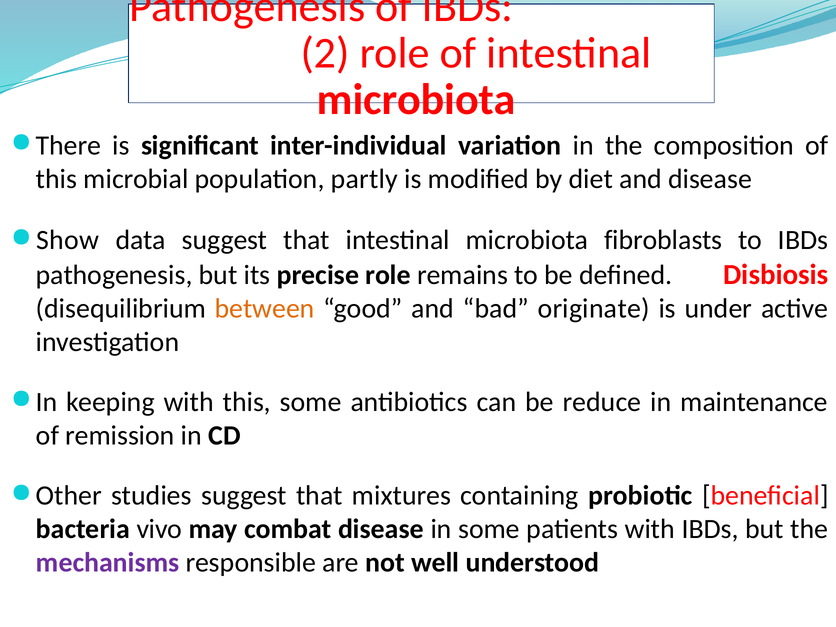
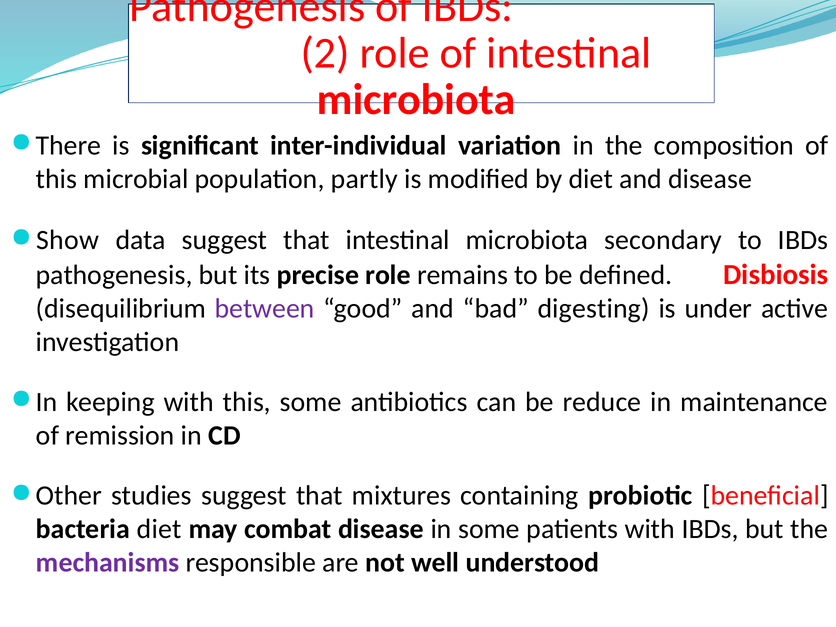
fibroblasts: fibroblasts -> secondary
between colour: orange -> purple
originate: originate -> digesting
bacteria vivo: vivo -> diet
